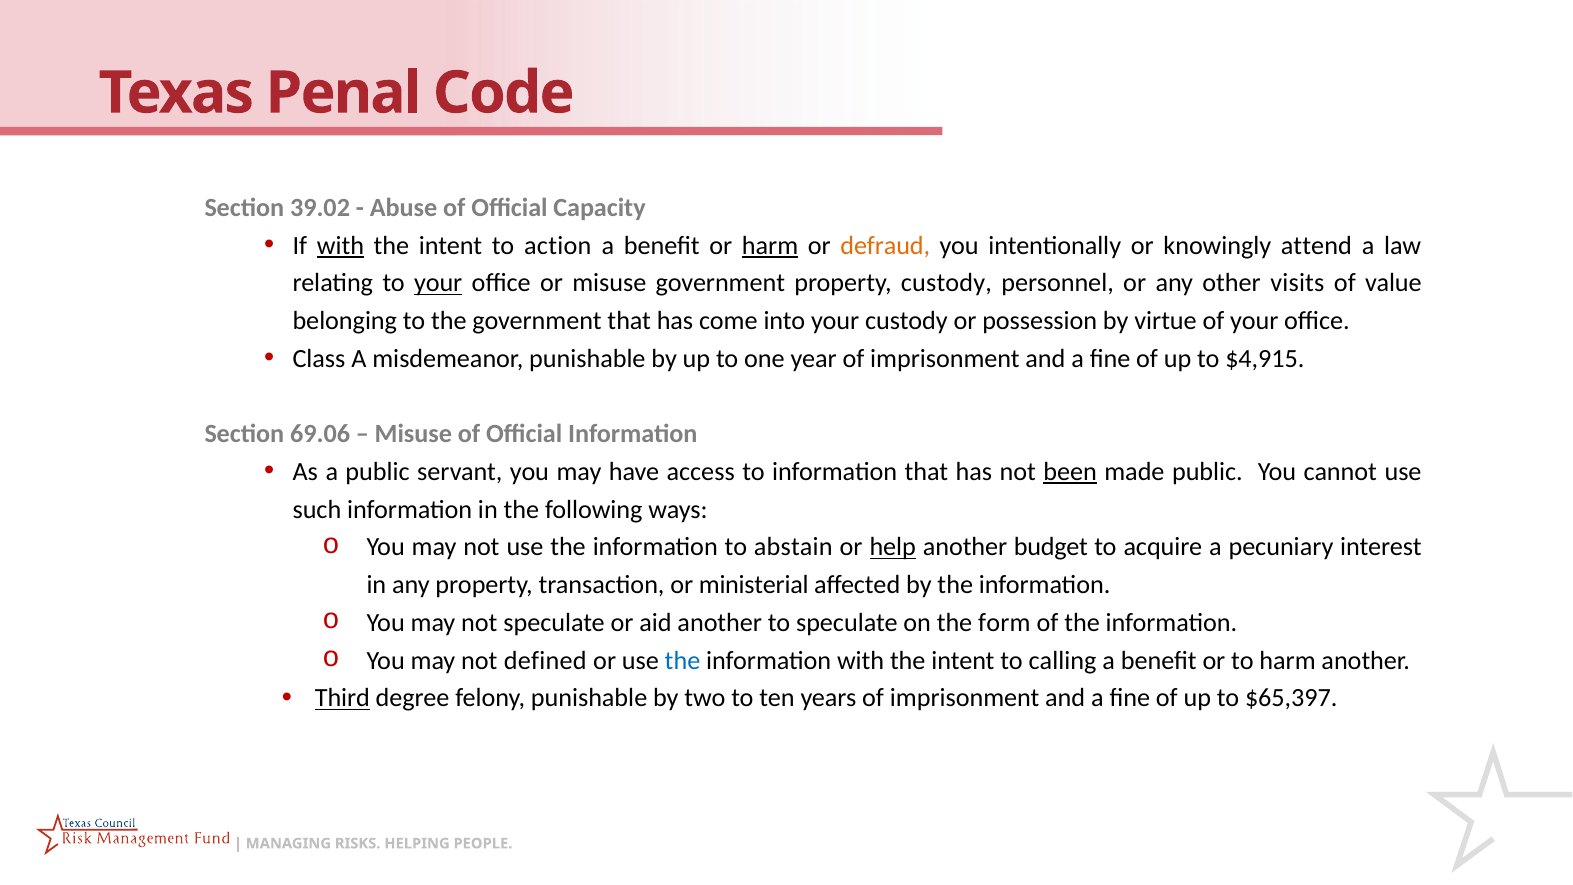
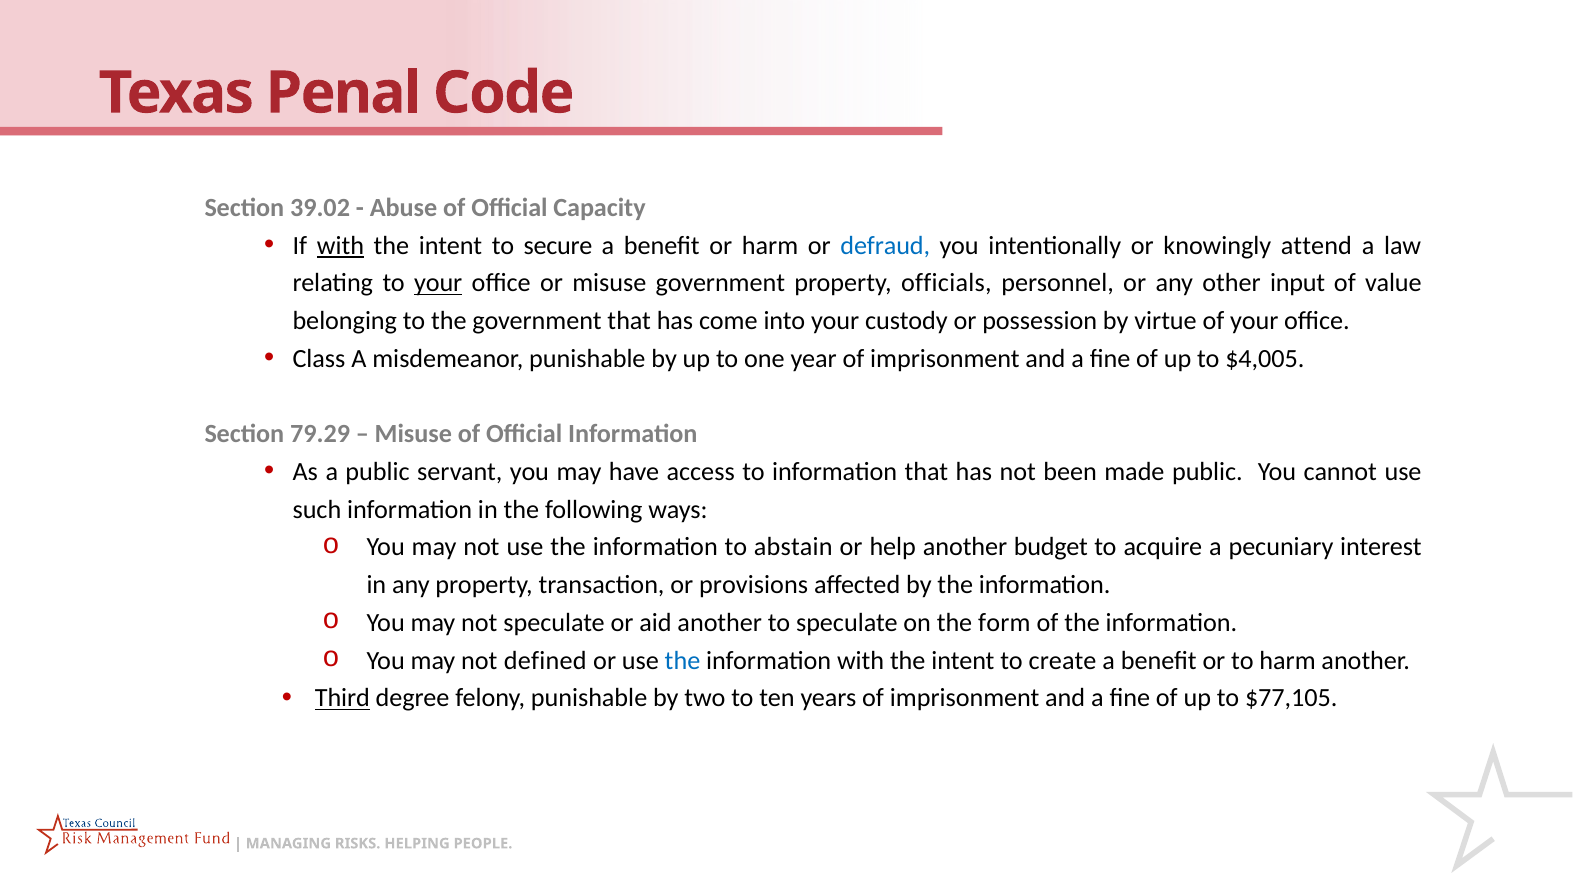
action: action -> secure
harm at (770, 245) underline: present -> none
defraud colour: orange -> blue
property custody: custody -> officials
visits: visits -> input
$4,915: $4,915 -> $4,005
69.06: 69.06 -> 79.29
been underline: present -> none
help underline: present -> none
ministerial: ministerial -> provisions
calling: calling -> create
$65,397: $65,397 -> $77,105
